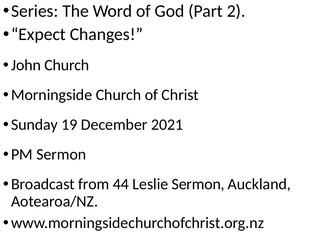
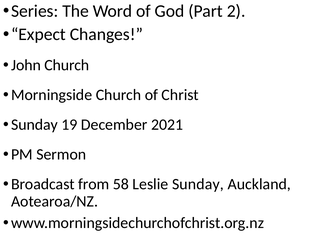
44: 44 -> 58
Leslie Sermon: Sermon -> Sunday
